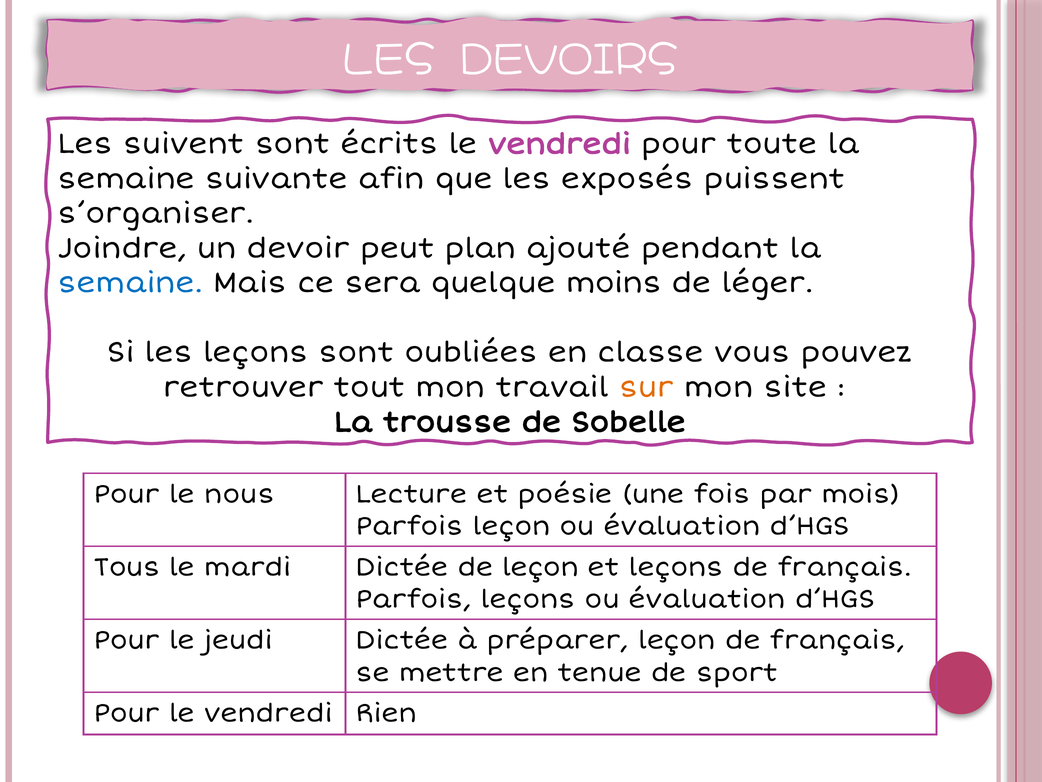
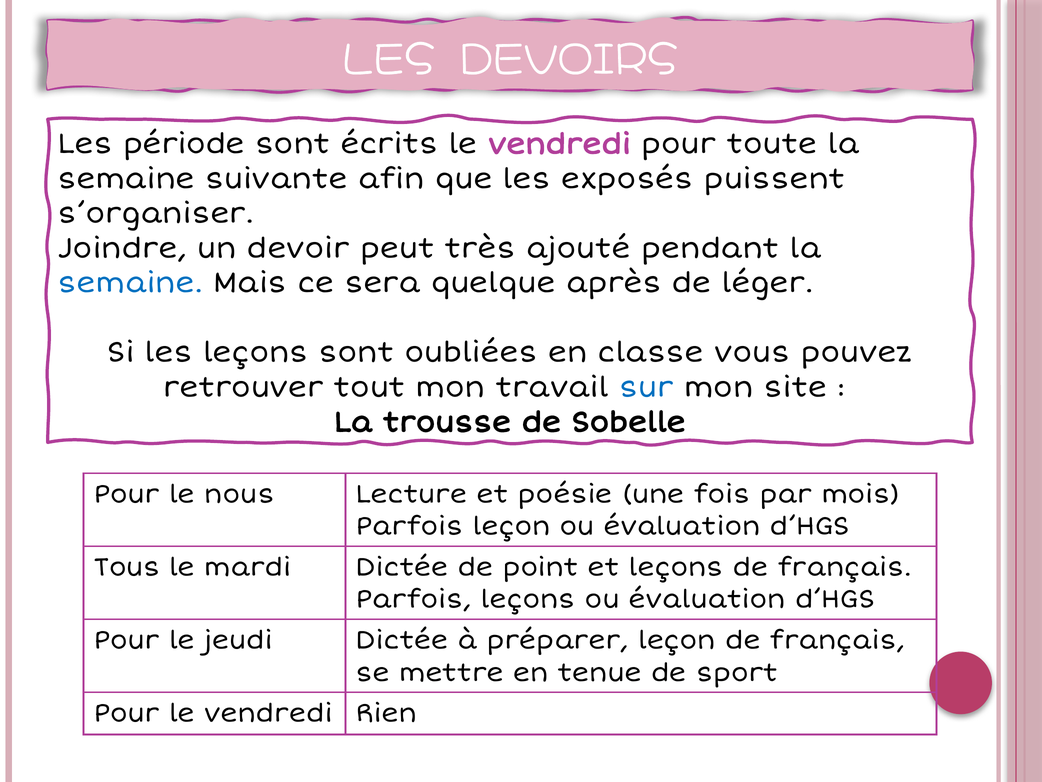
suivent: suivent -> période
plan: plan -> très
moins: moins -> après
sur colour: orange -> blue
de leçon: leçon -> point
